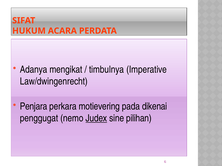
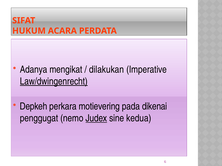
timbulnya: timbulnya -> dilakukan
Law/dwingenrecht underline: none -> present
Penjara: Penjara -> Depkeh
pilihan: pilihan -> kedua
